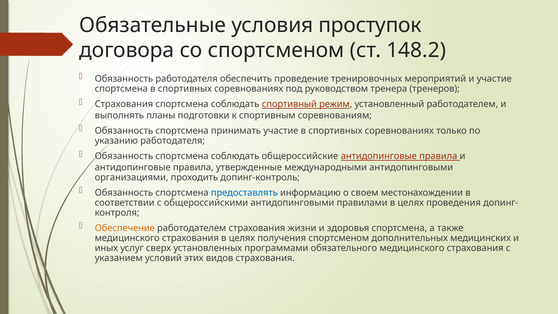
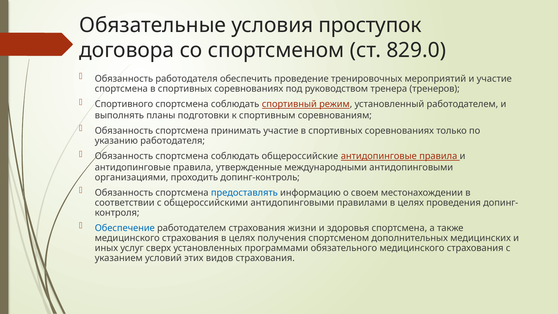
148.2: 148.2 -> 829.0
Страхования at (124, 104): Страхования -> Спортивного
Обеспечение colour: orange -> blue
